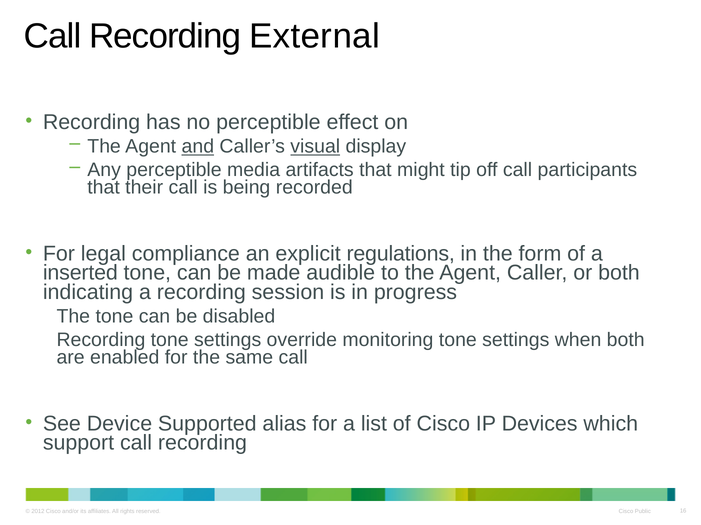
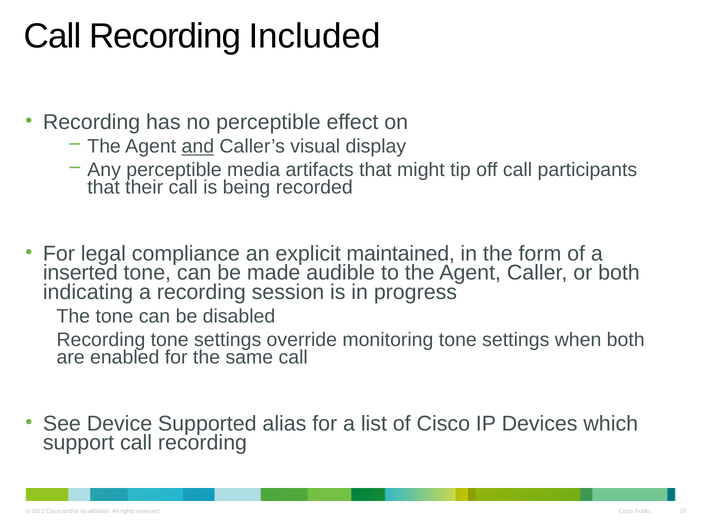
External: External -> Included
visual underline: present -> none
regulations: regulations -> maintained
